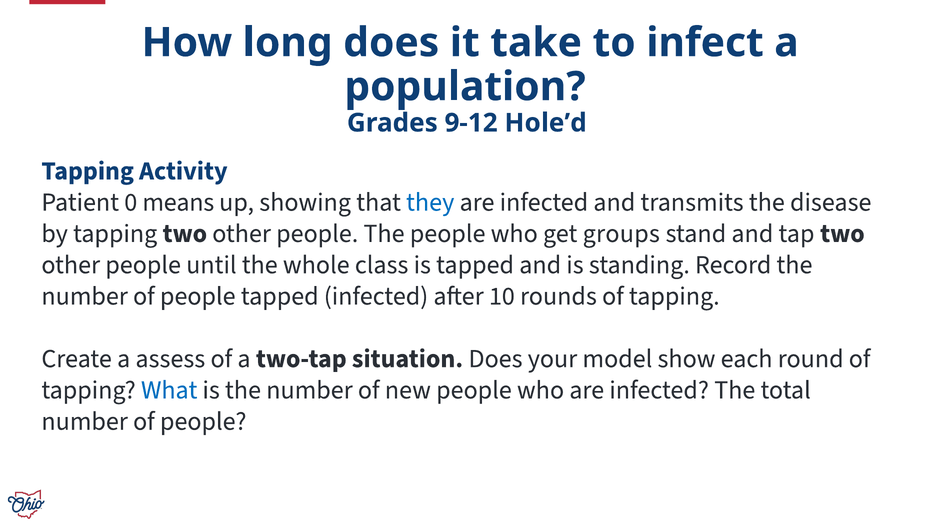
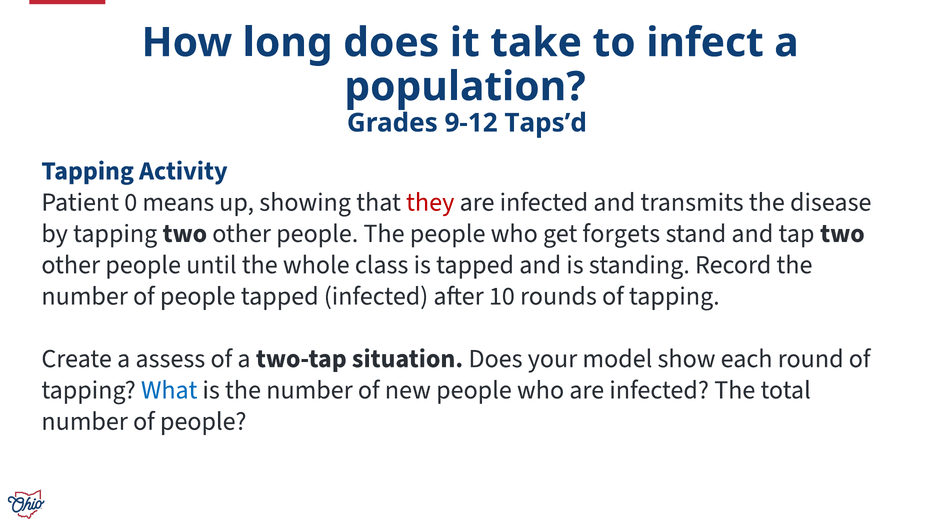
Hole’d: Hole’d -> Taps’d
they colour: blue -> red
groups: groups -> forgets
